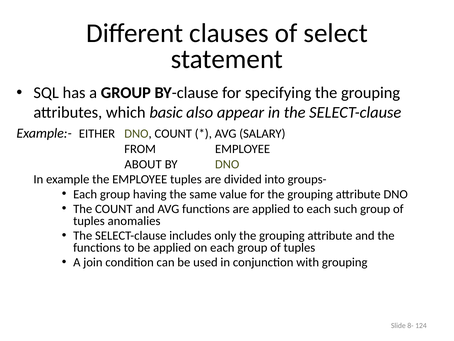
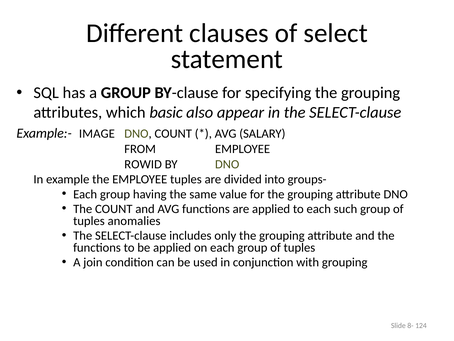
EITHER: EITHER -> IMAGE
ABOUT: ABOUT -> ROWID
